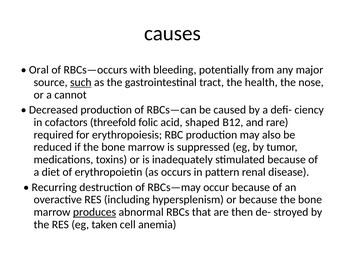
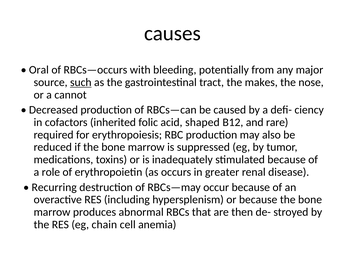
health: health -> makes
threefold: threefold -> inherited
diet: diet -> role
pattern: pattern -> greater
produces underline: present -> none
taken: taken -> chain
